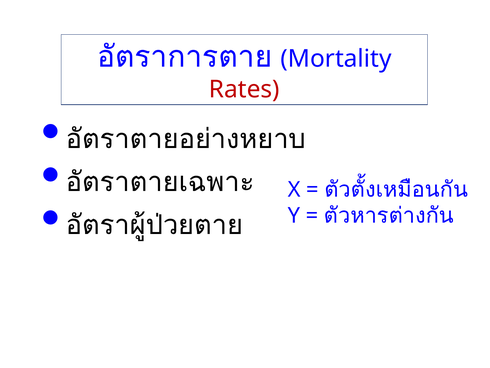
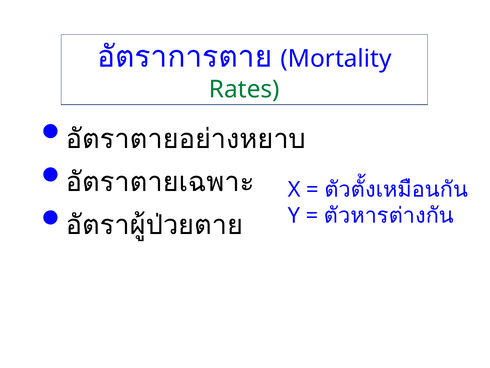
Rates colour: red -> green
